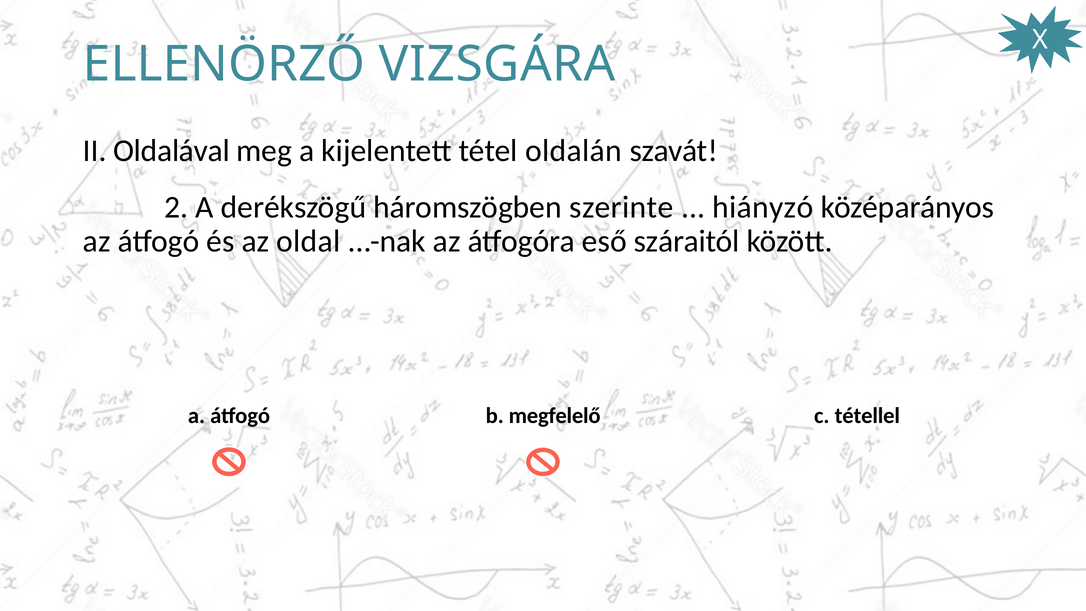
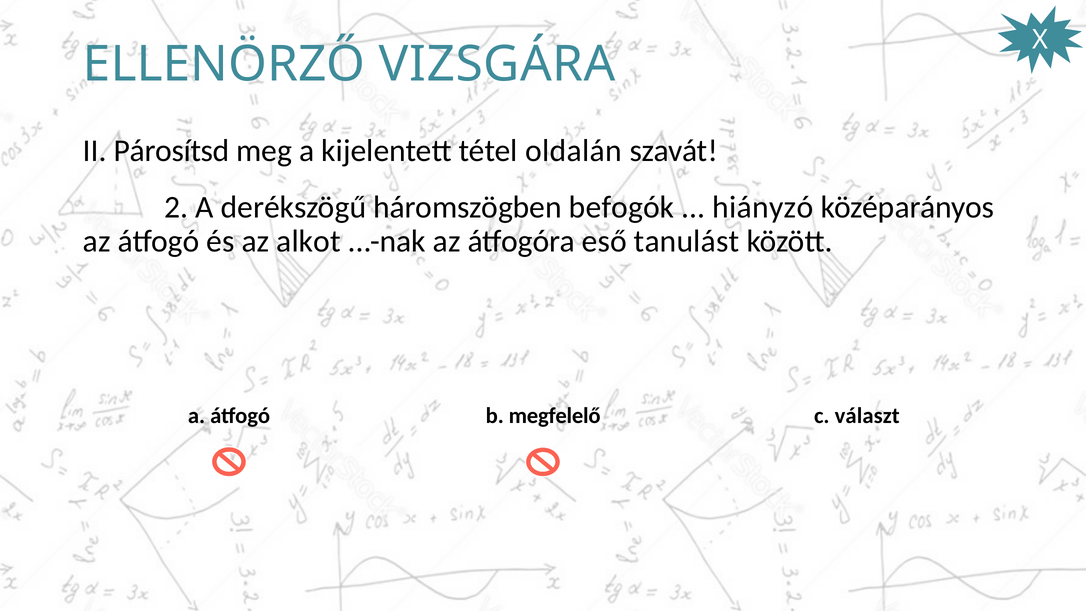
Oldalával: Oldalával -> Párosítsd
szerinte: szerinte -> befogók
oldal: oldal -> alkot
száraitól: száraitól -> tanulást
tétellel: tétellel -> választ
